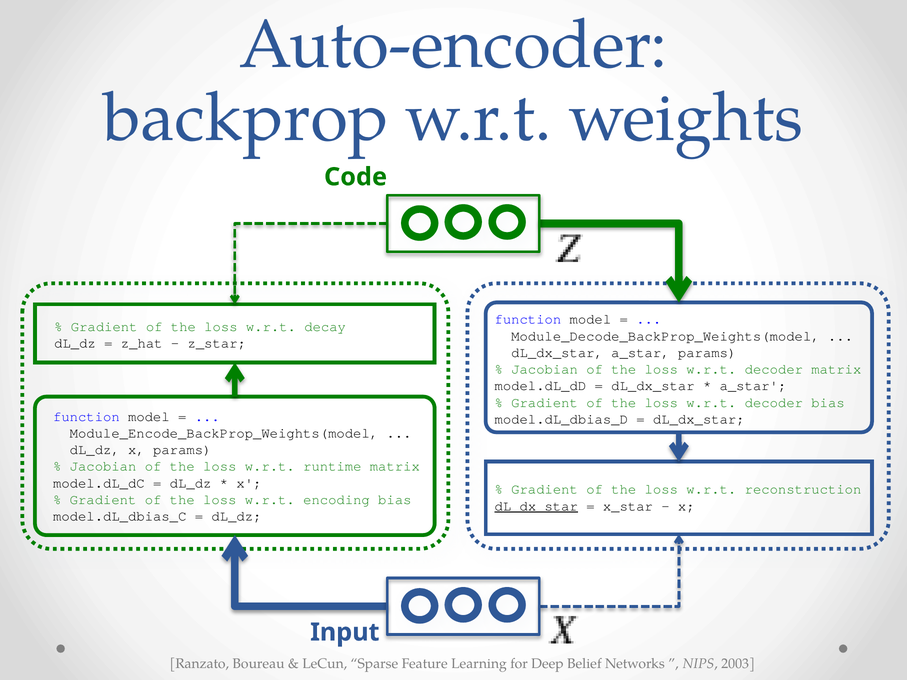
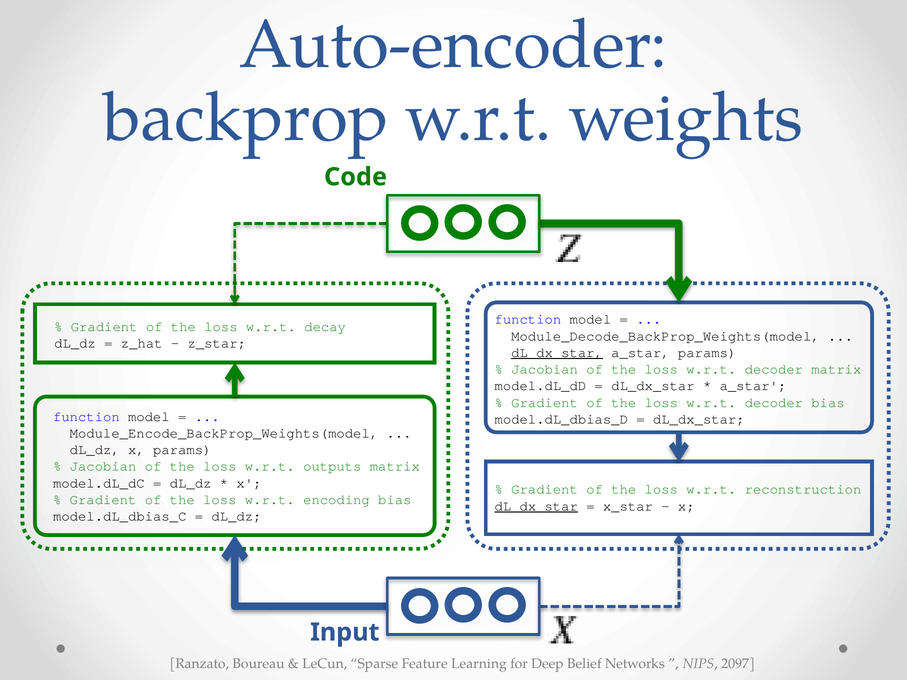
dL_dx_star at (557, 353) underline: none -> present
runtime: runtime -> outputs
2003: 2003 -> 2097
